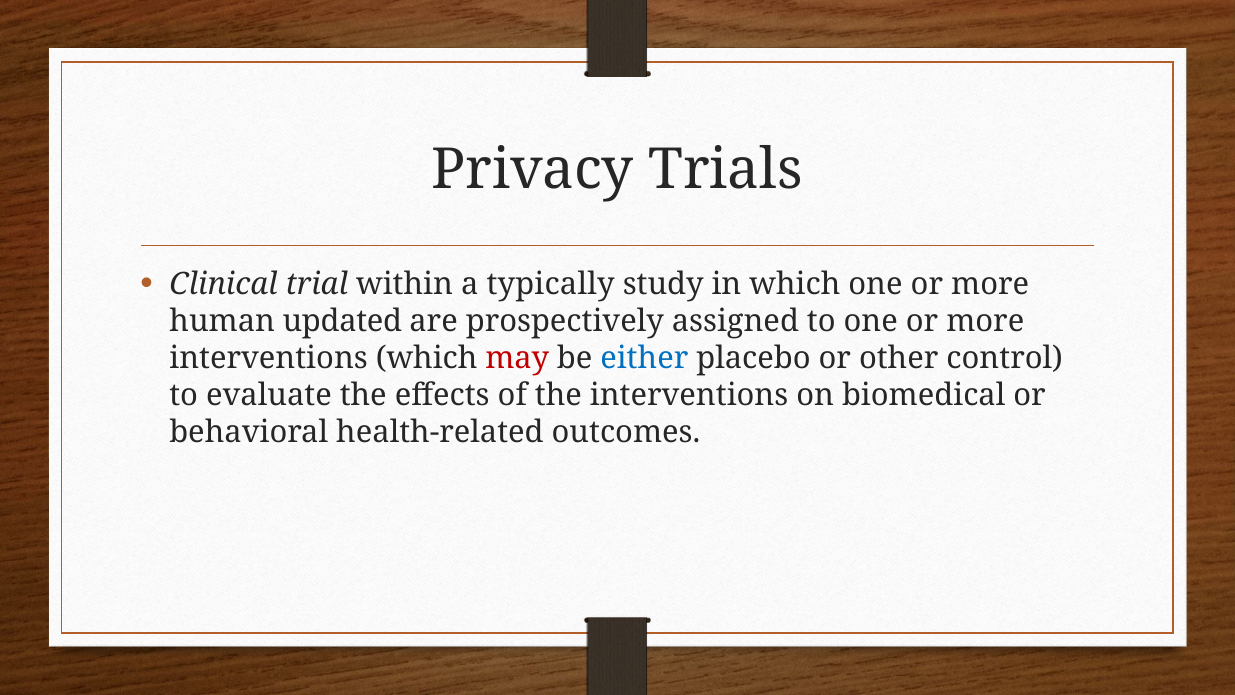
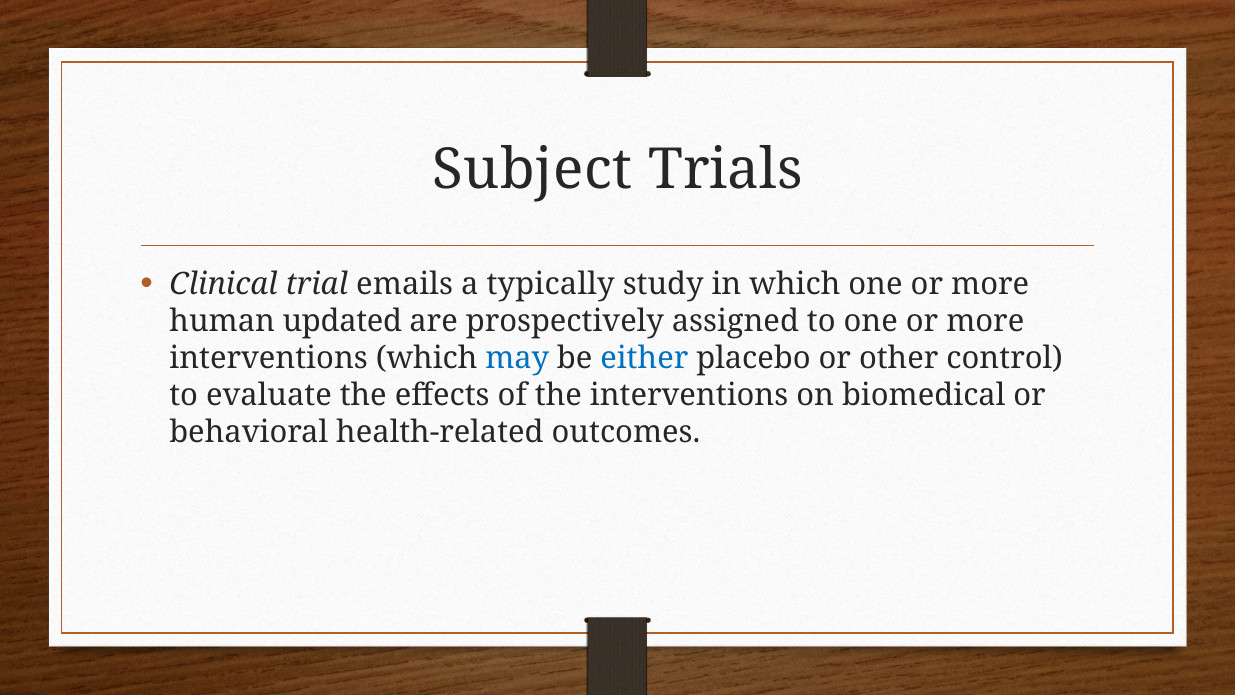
Privacy: Privacy -> Subject
within: within -> emails
may colour: red -> blue
